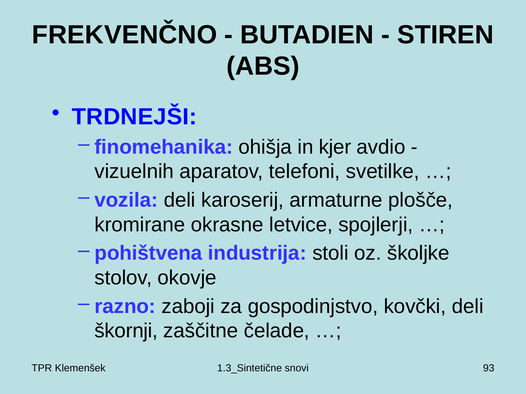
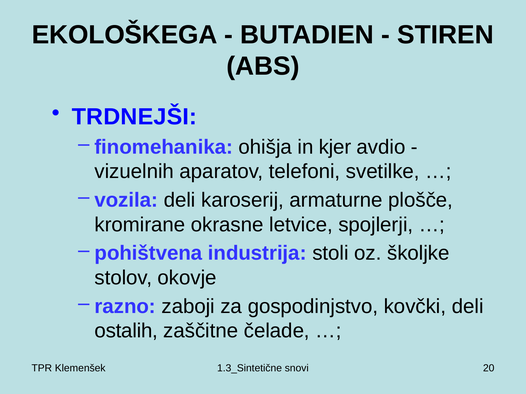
FREKVENČNO: FREKVENČNO -> EKOLOŠKEGA
škornji: škornji -> ostalih
93: 93 -> 20
